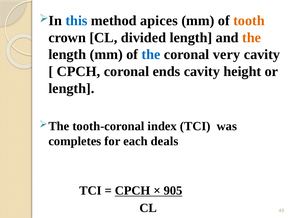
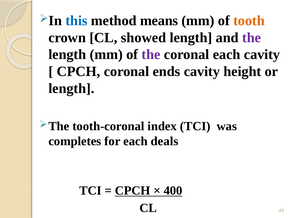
apices: apices -> means
divided: divided -> showed
the at (252, 38) colour: orange -> purple
the at (151, 55) colour: blue -> purple
coronal very: very -> each
905: 905 -> 400
